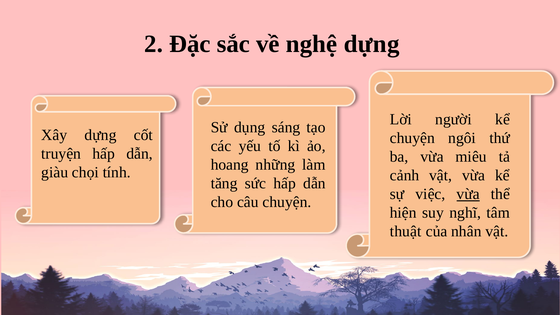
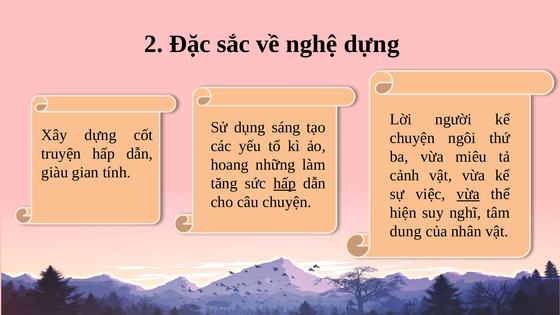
chọi: chọi -> gian
hấp at (285, 183) underline: none -> present
thuật: thuật -> dung
